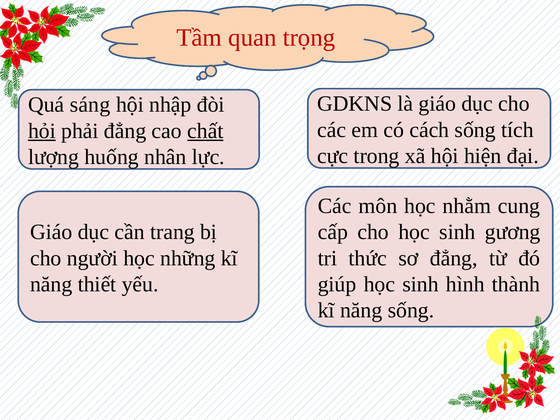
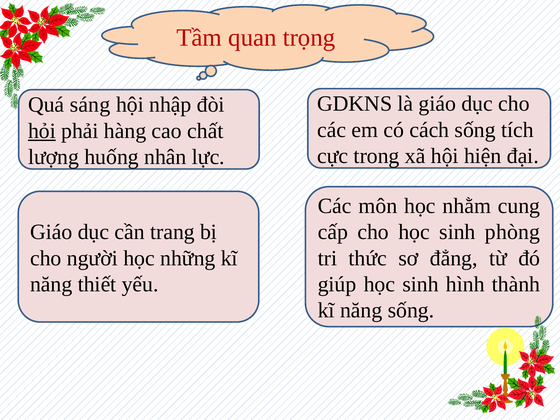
phải đẳng: đẳng -> hàng
chất underline: present -> none
gương: gương -> phòng
